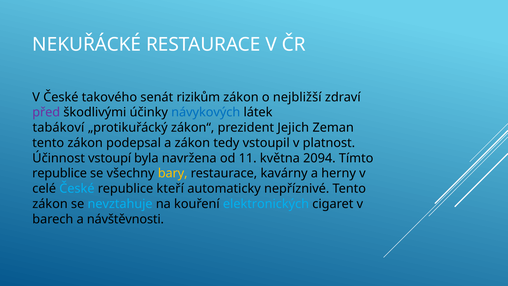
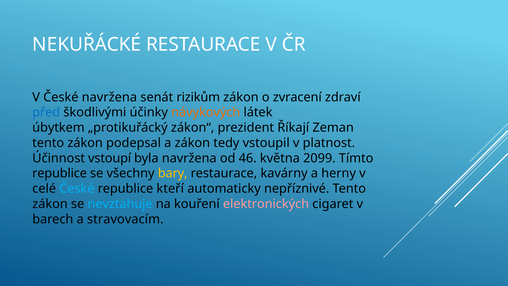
České takového: takového -> navržena
nejbližší: nejbližší -> zvracení
před colour: purple -> blue
návykových colour: blue -> orange
tabákoví: tabákoví -> úbytkem
Jejich: Jejich -> Říkají
11: 11 -> 46
2094: 2094 -> 2099
elektronických colour: light blue -> pink
návštěvnosti: návštěvnosti -> stravovacím
